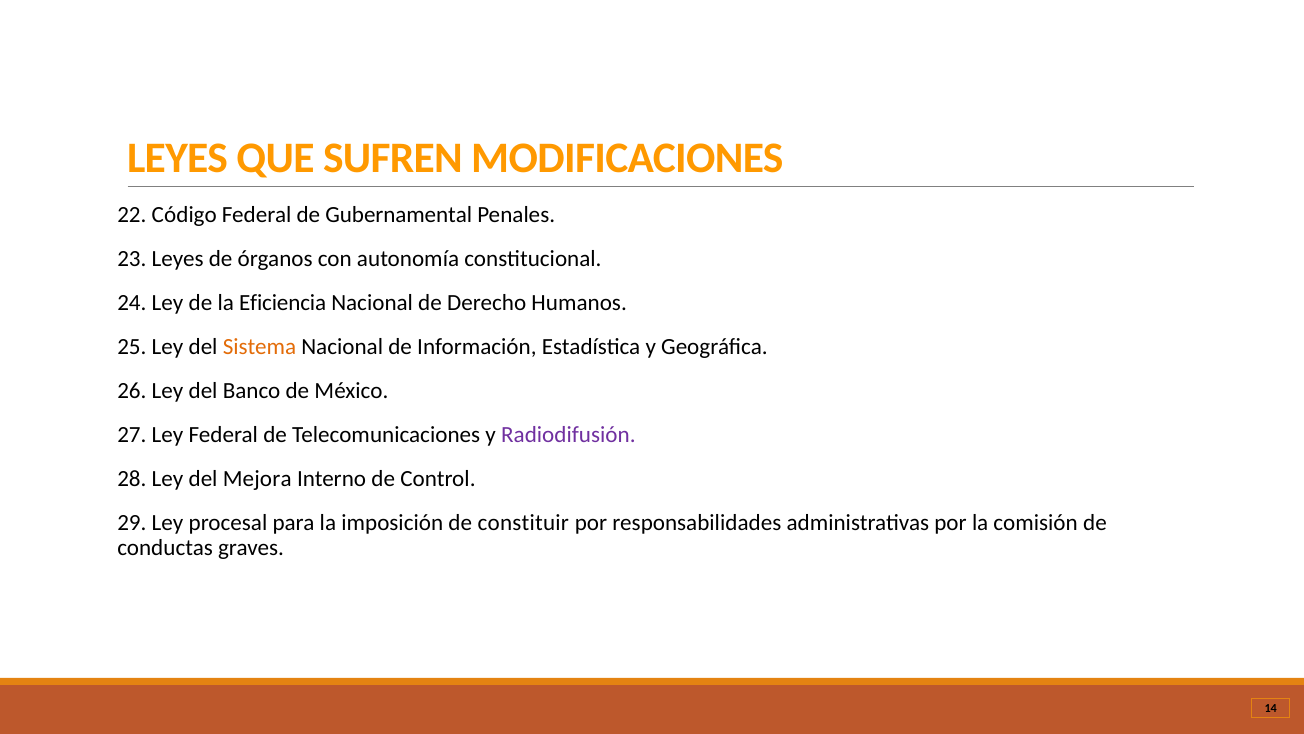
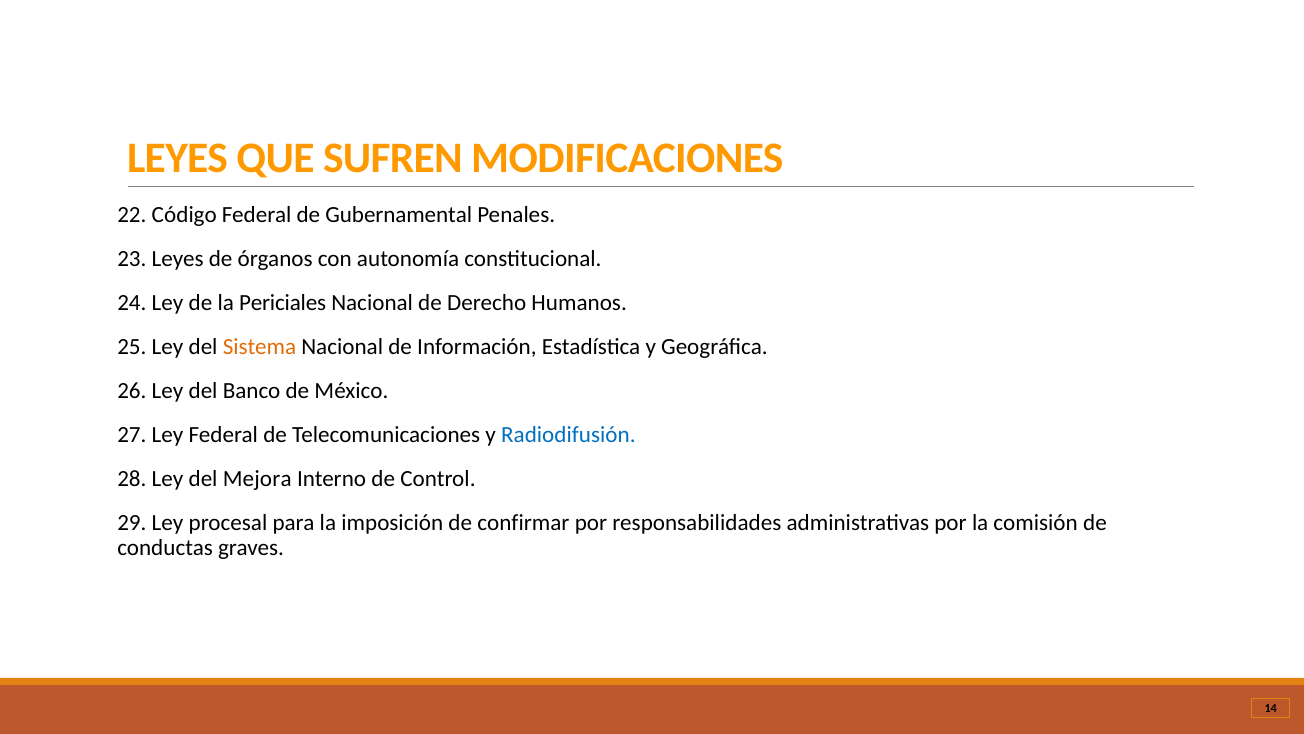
Eficiencia: Eficiencia -> Periciales
Radiodifusión colour: purple -> blue
constituir: constituir -> confirmar
